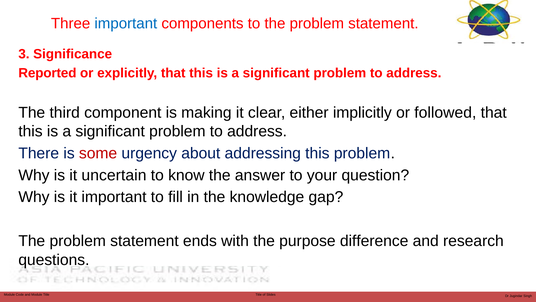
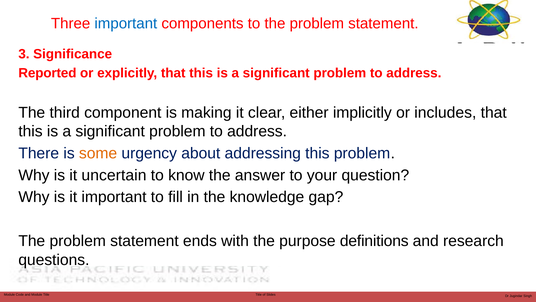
followed: followed -> includes
some colour: red -> orange
difference: difference -> definitions
